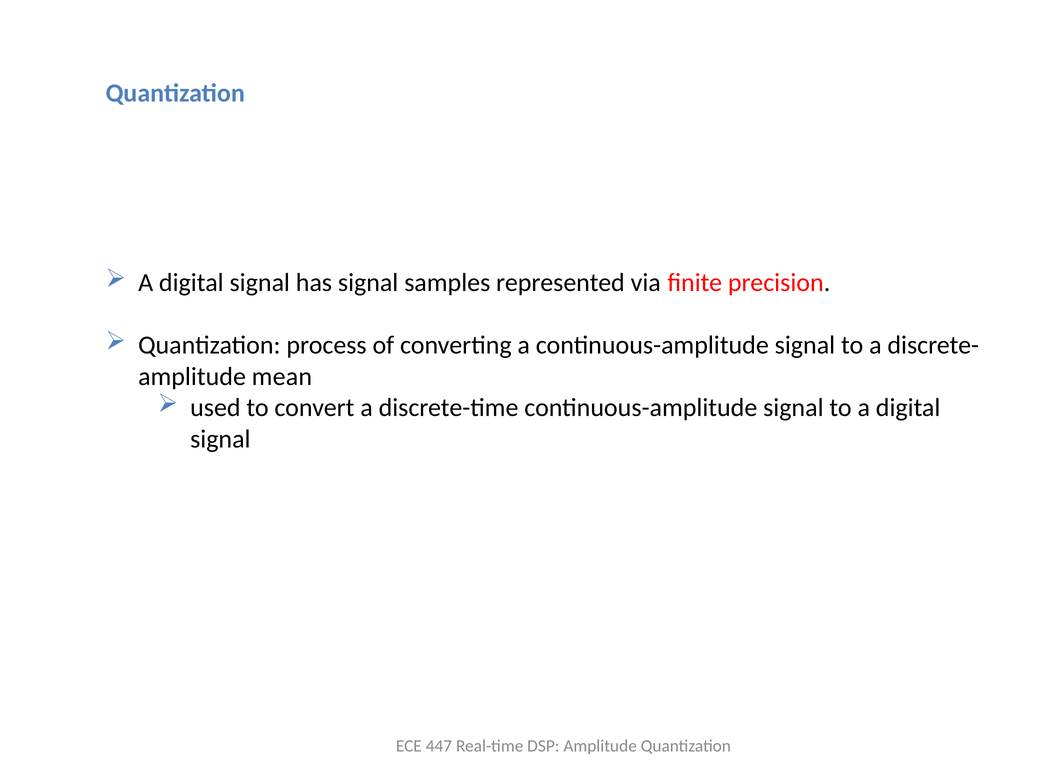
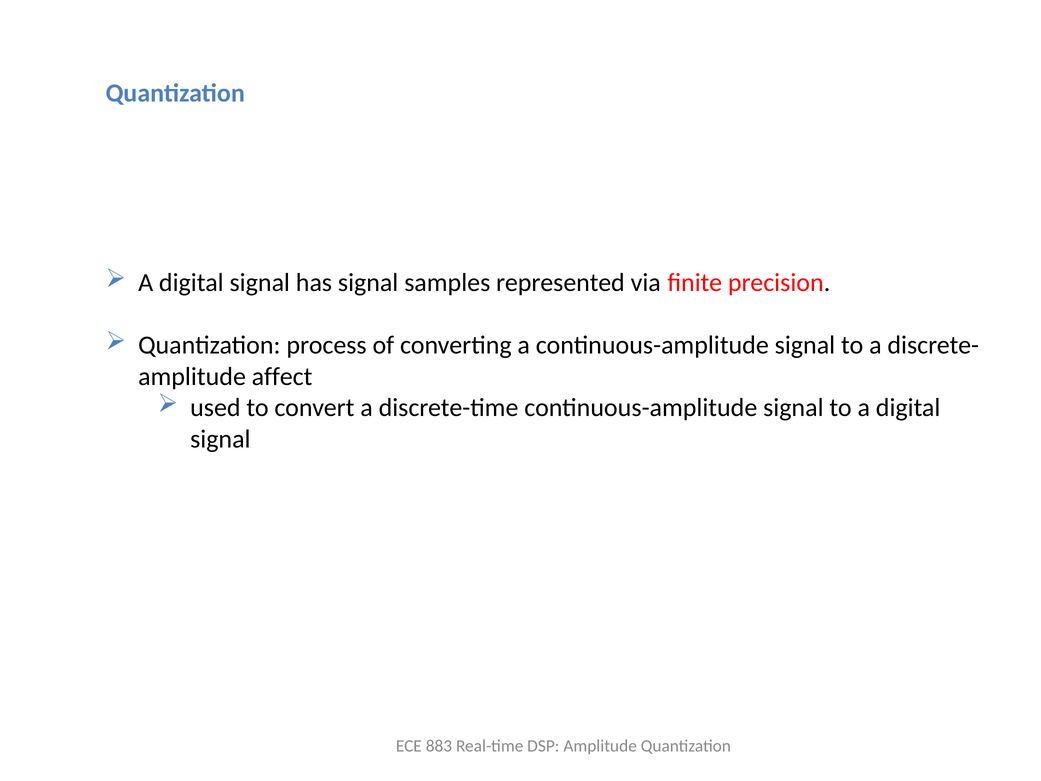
mean: mean -> affect
447: 447 -> 883
